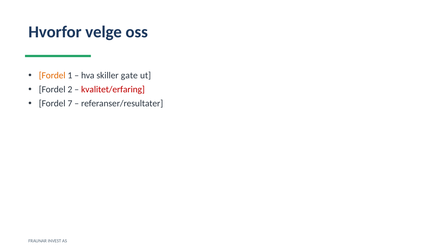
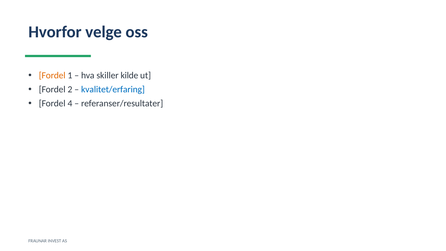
gate: gate -> kilde
kvalitet/erfaring colour: red -> blue
7: 7 -> 4
